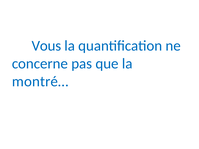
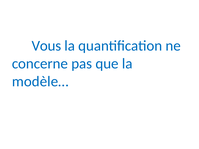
montré…: montré… -> modèle…
